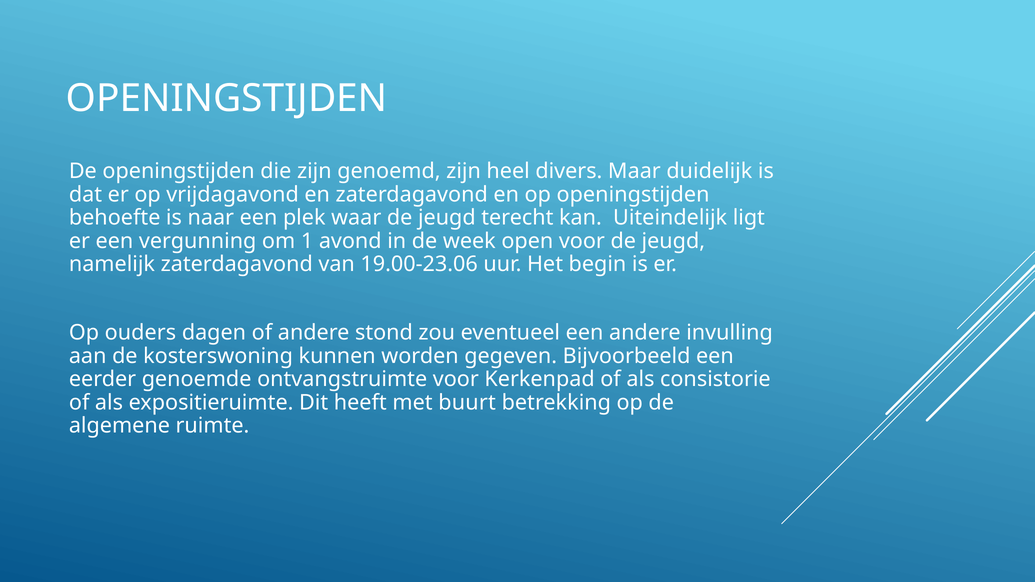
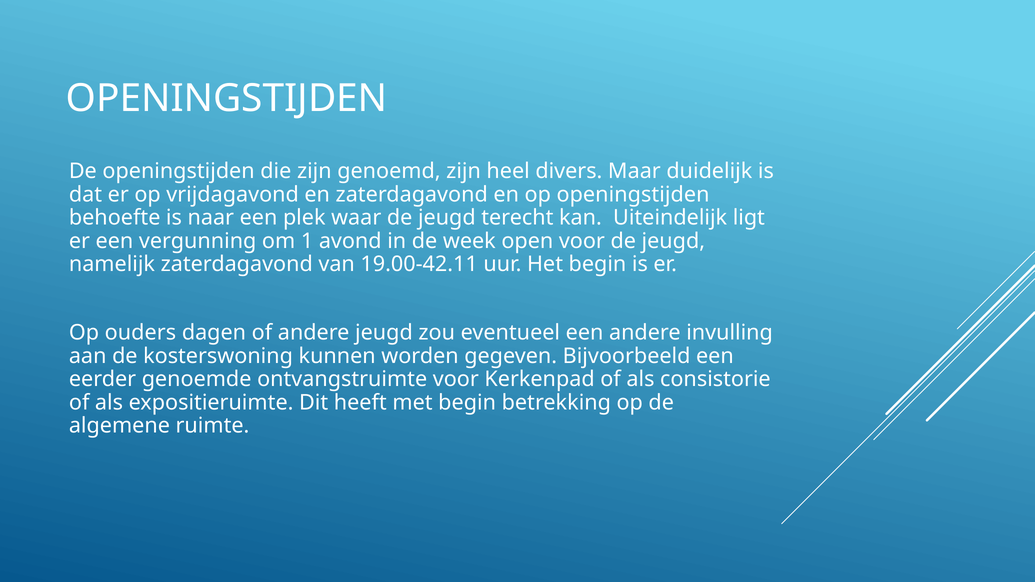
19.00-23.06: 19.00-23.06 -> 19.00-42.11
andere stond: stond -> jeugd
met buurt: buurt -> begin
